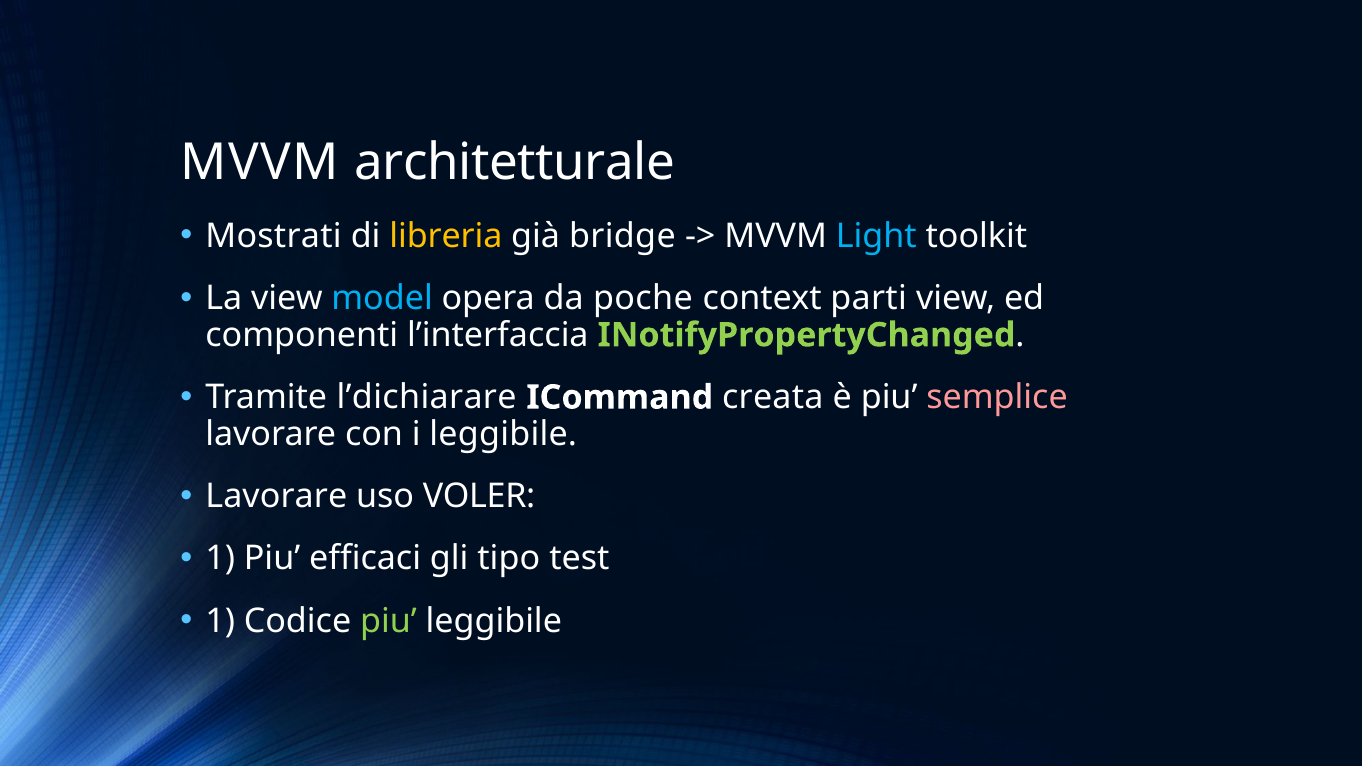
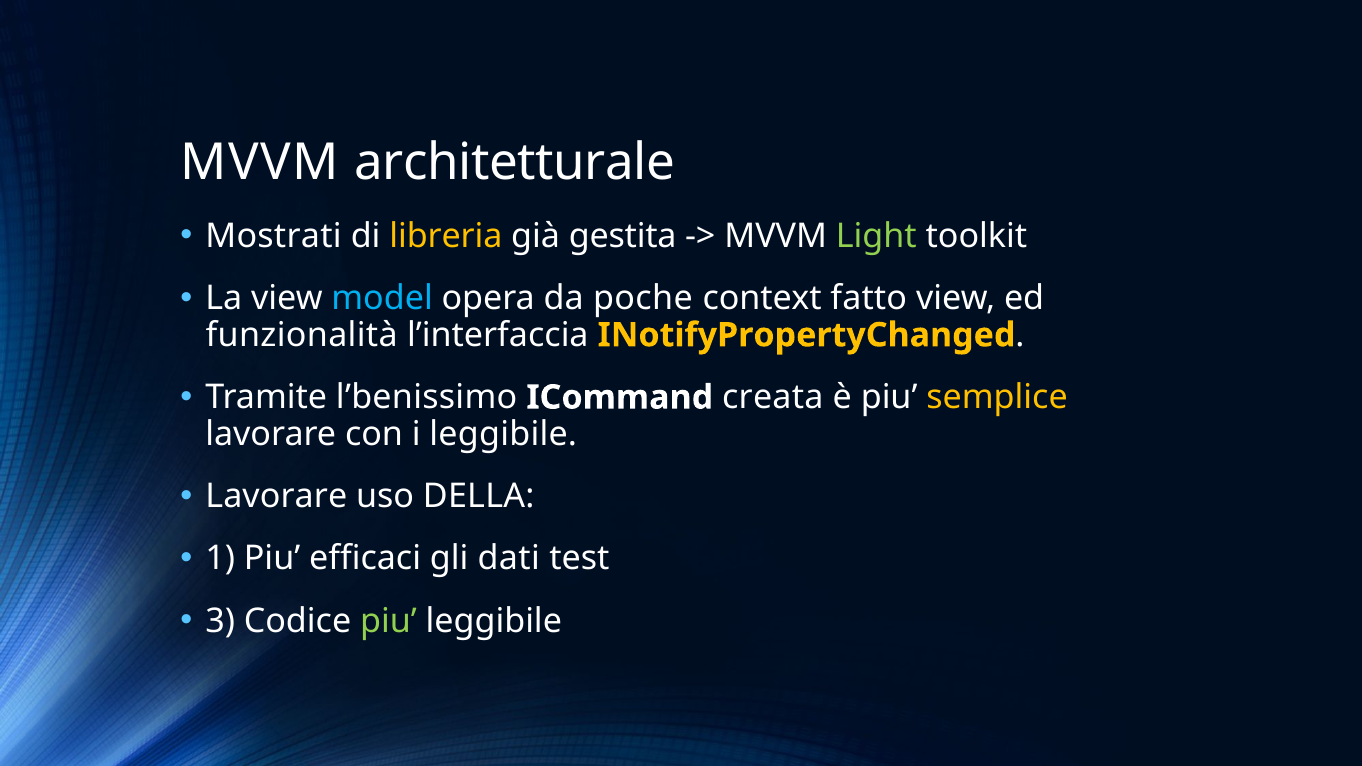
bridge: bridge -> gestita
Light colour: light blue -> light green
parti: parti -> fatto
componenti: componenti -> funzionalità
INotifyPropertyChanged colour: light green -> yellow
l’dichiarare: l’dichiarare -> l’benissimo
semplice colour: pink -> yellow
VOLER: VOLER -> DELLA
tipo: tipo -> dati
1 at (220, 621): 1 -> 3
